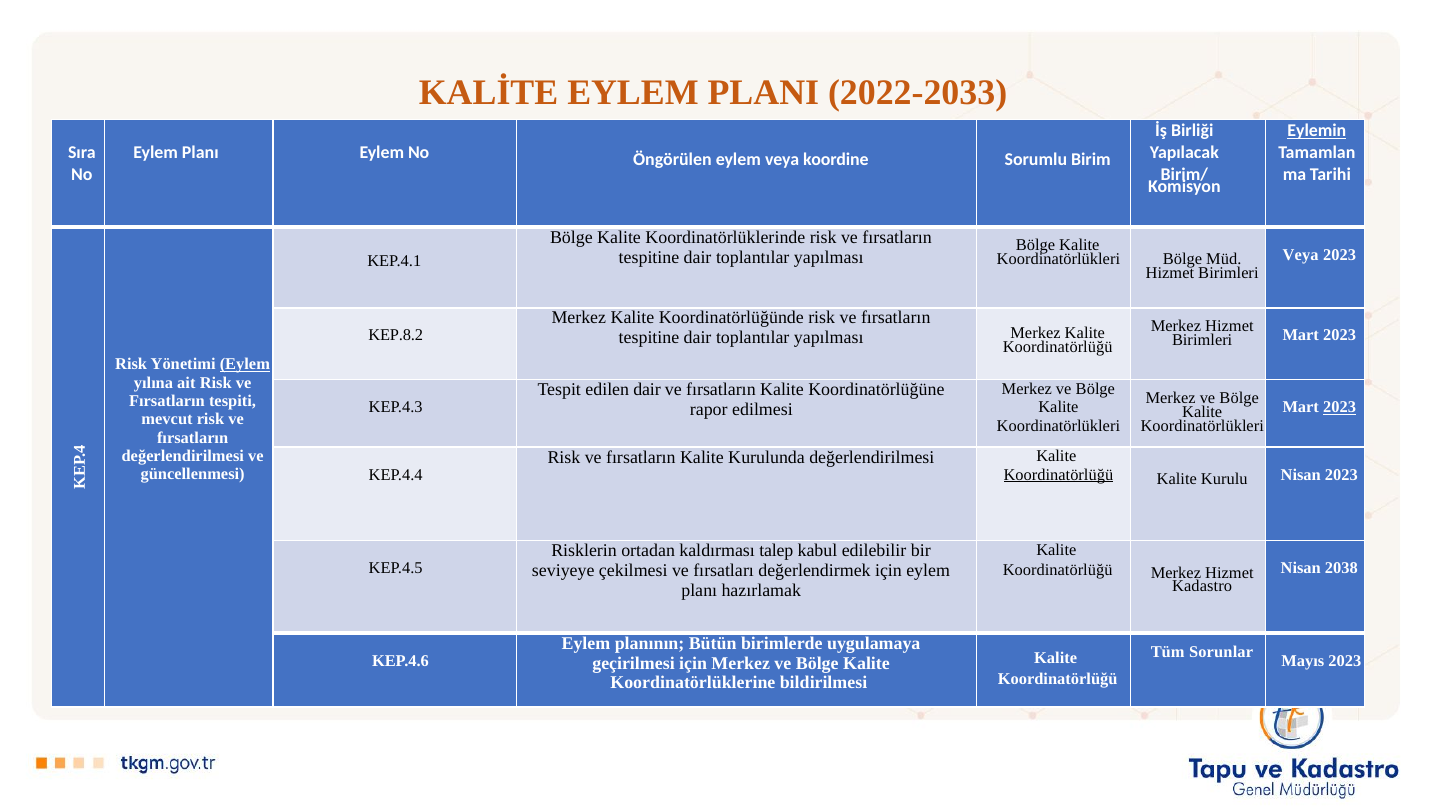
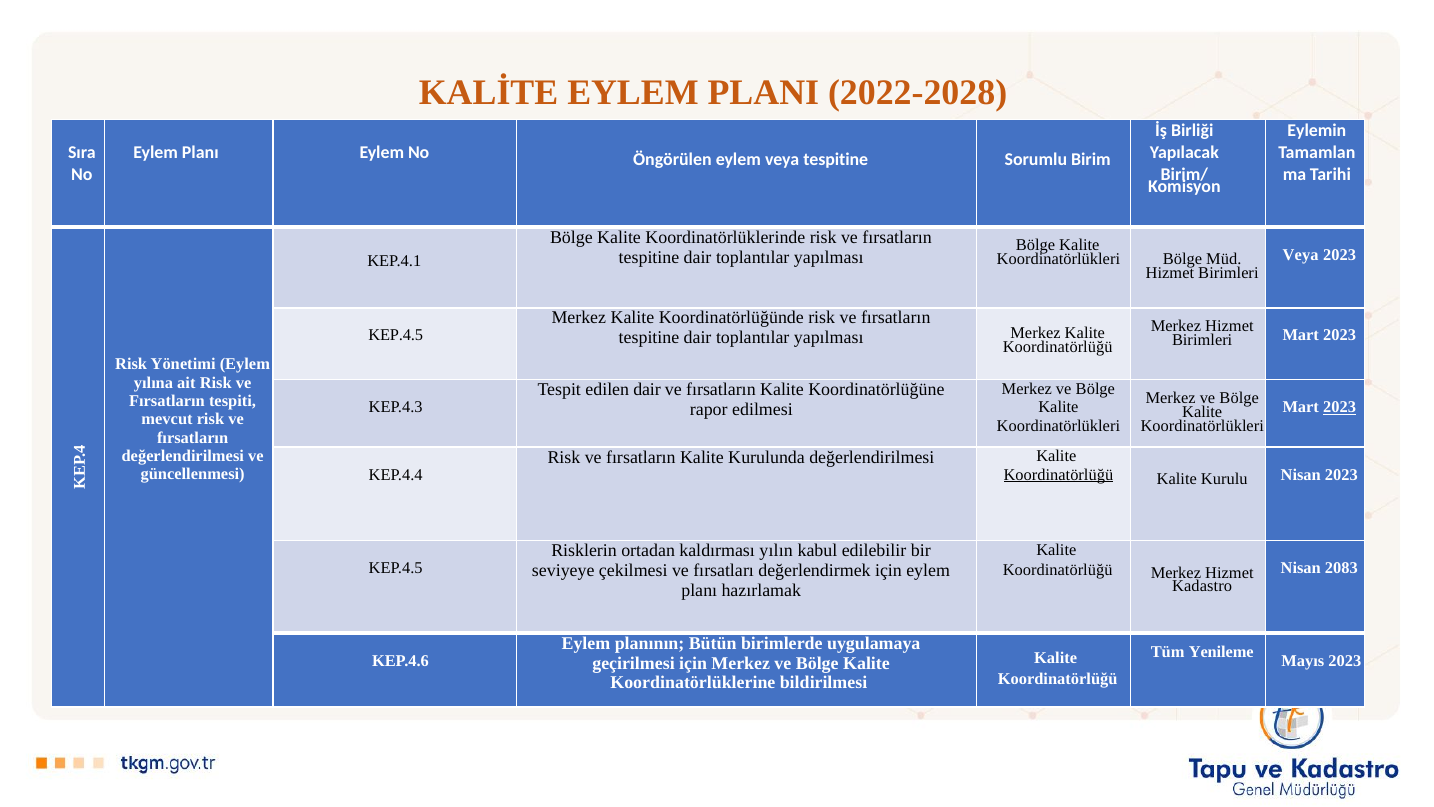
2022-2033: 2022-2033 -> 2022-2028
Eylemin underline: present -> none
veya koordine: koordine -> tespitine
KEP.8.2 at (396, 335): KEP.8.2 -> KEP.4.5
Eylem at (245, 364) underline: present -> none
talep: talep -> yılın
2038: 2038 -> 2083
Sorunlar: Sorunlar -> Yenileme
